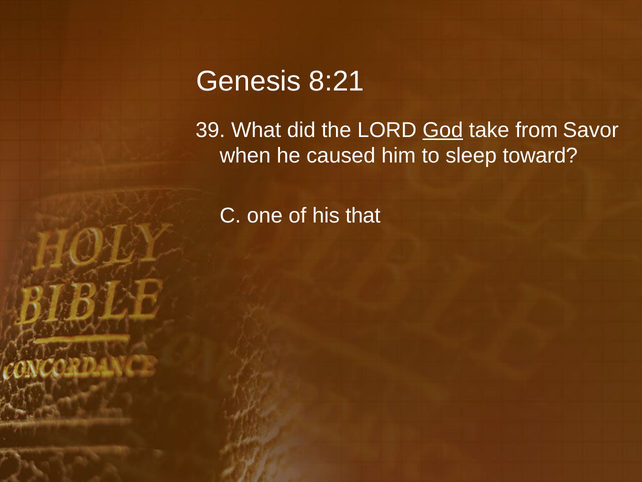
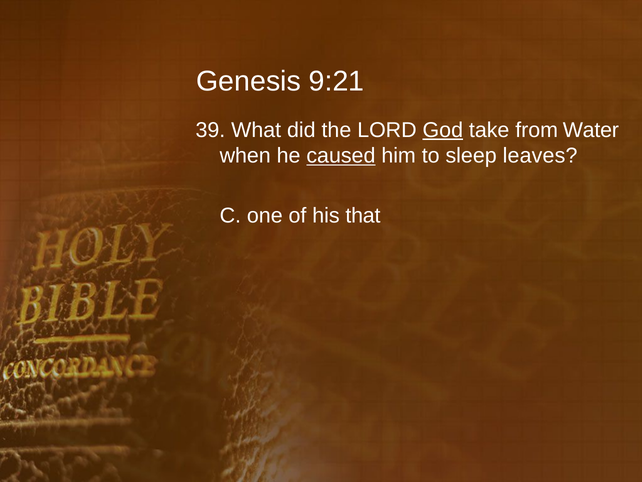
8:21: 8:21 -> 9:21
Savor: Savor -> Water
caused underline: none -> present
toward: toward -> leaves
